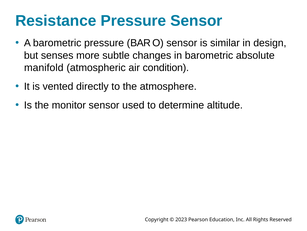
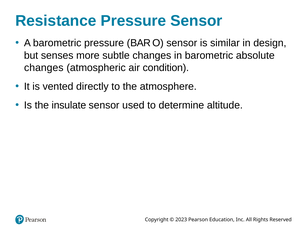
manifold at (44, 68): manifold -> changes
monitor: monitor -> insulate
